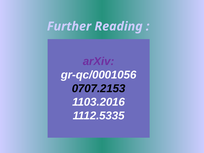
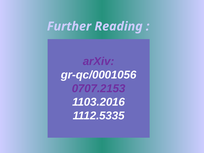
0707.2153 colour: black -> purple
